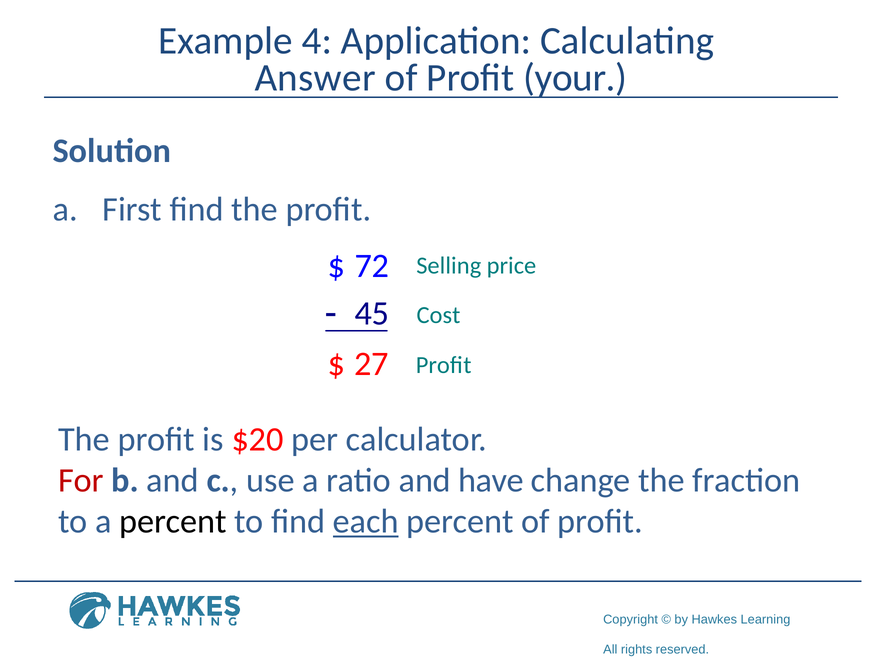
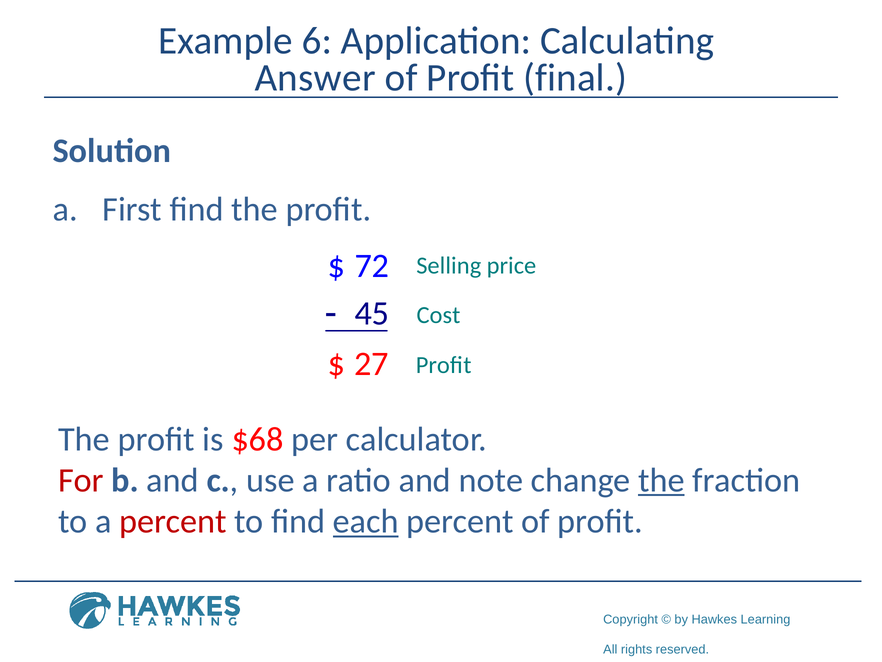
4: 4 -> 6
your: your -> final
$20: $20 -> $68
have: have -> note
the at (661, 480) underline: none -> present
percent at (173, 521) colour: black -> red
